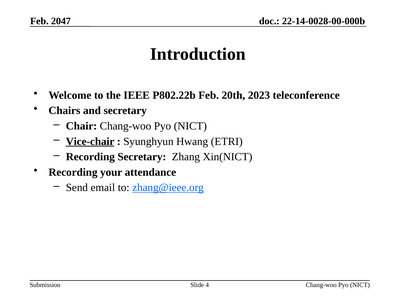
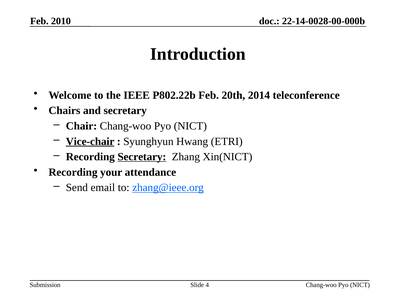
2047: 2047 -> 2010
2023: 2023 -> 2014
Secretary at (142, 157) underline: none -> present
